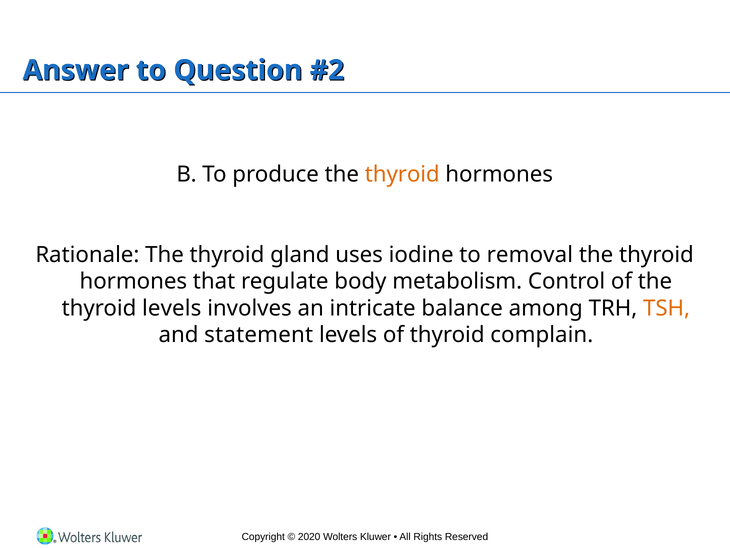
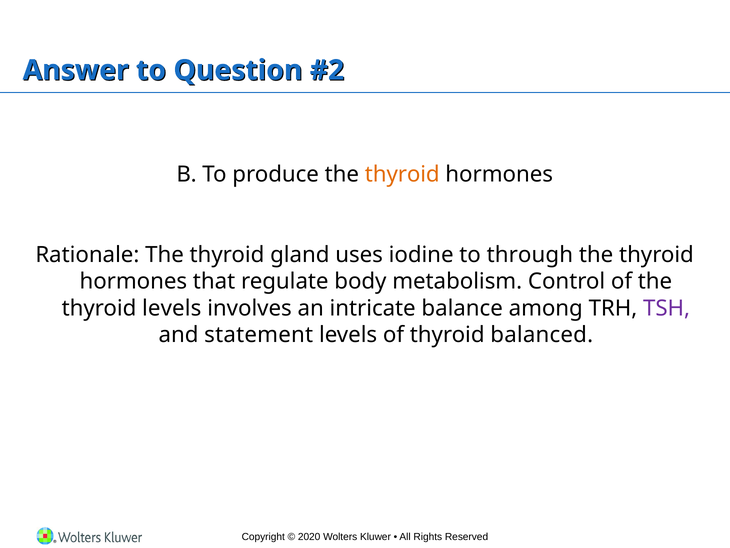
removal: removal -> through
TSH colour: orange -> purple
complain: complain -> balanced
